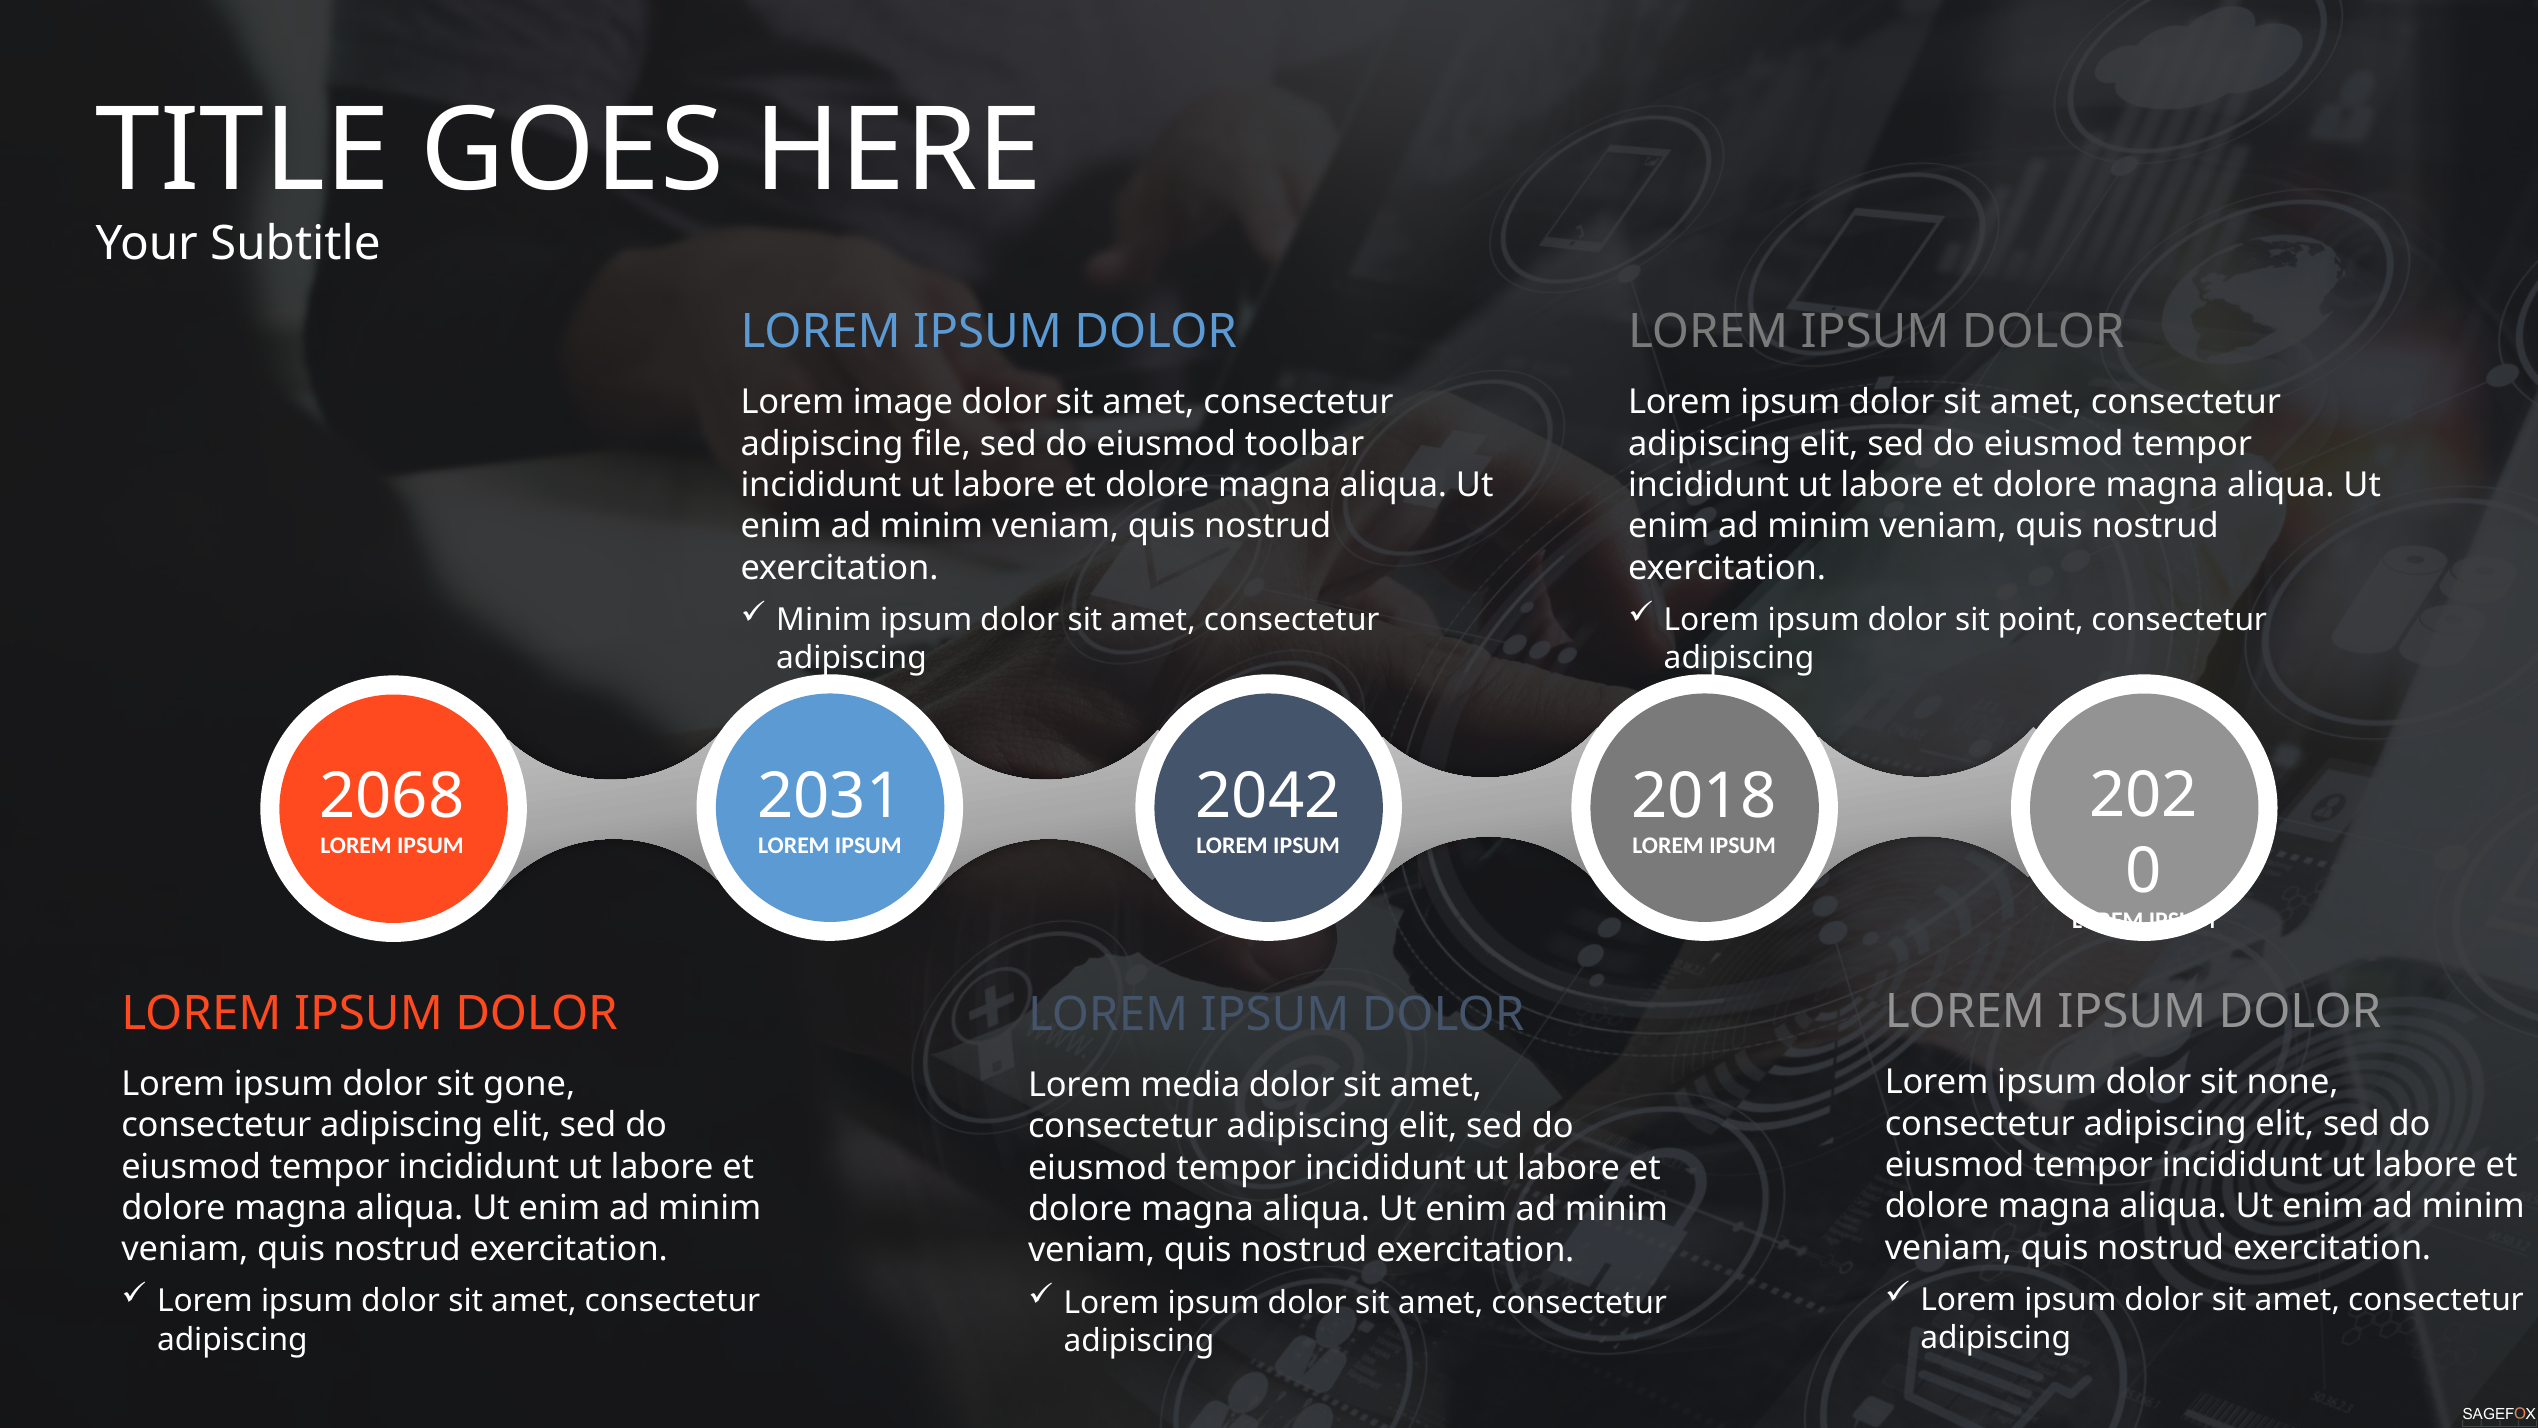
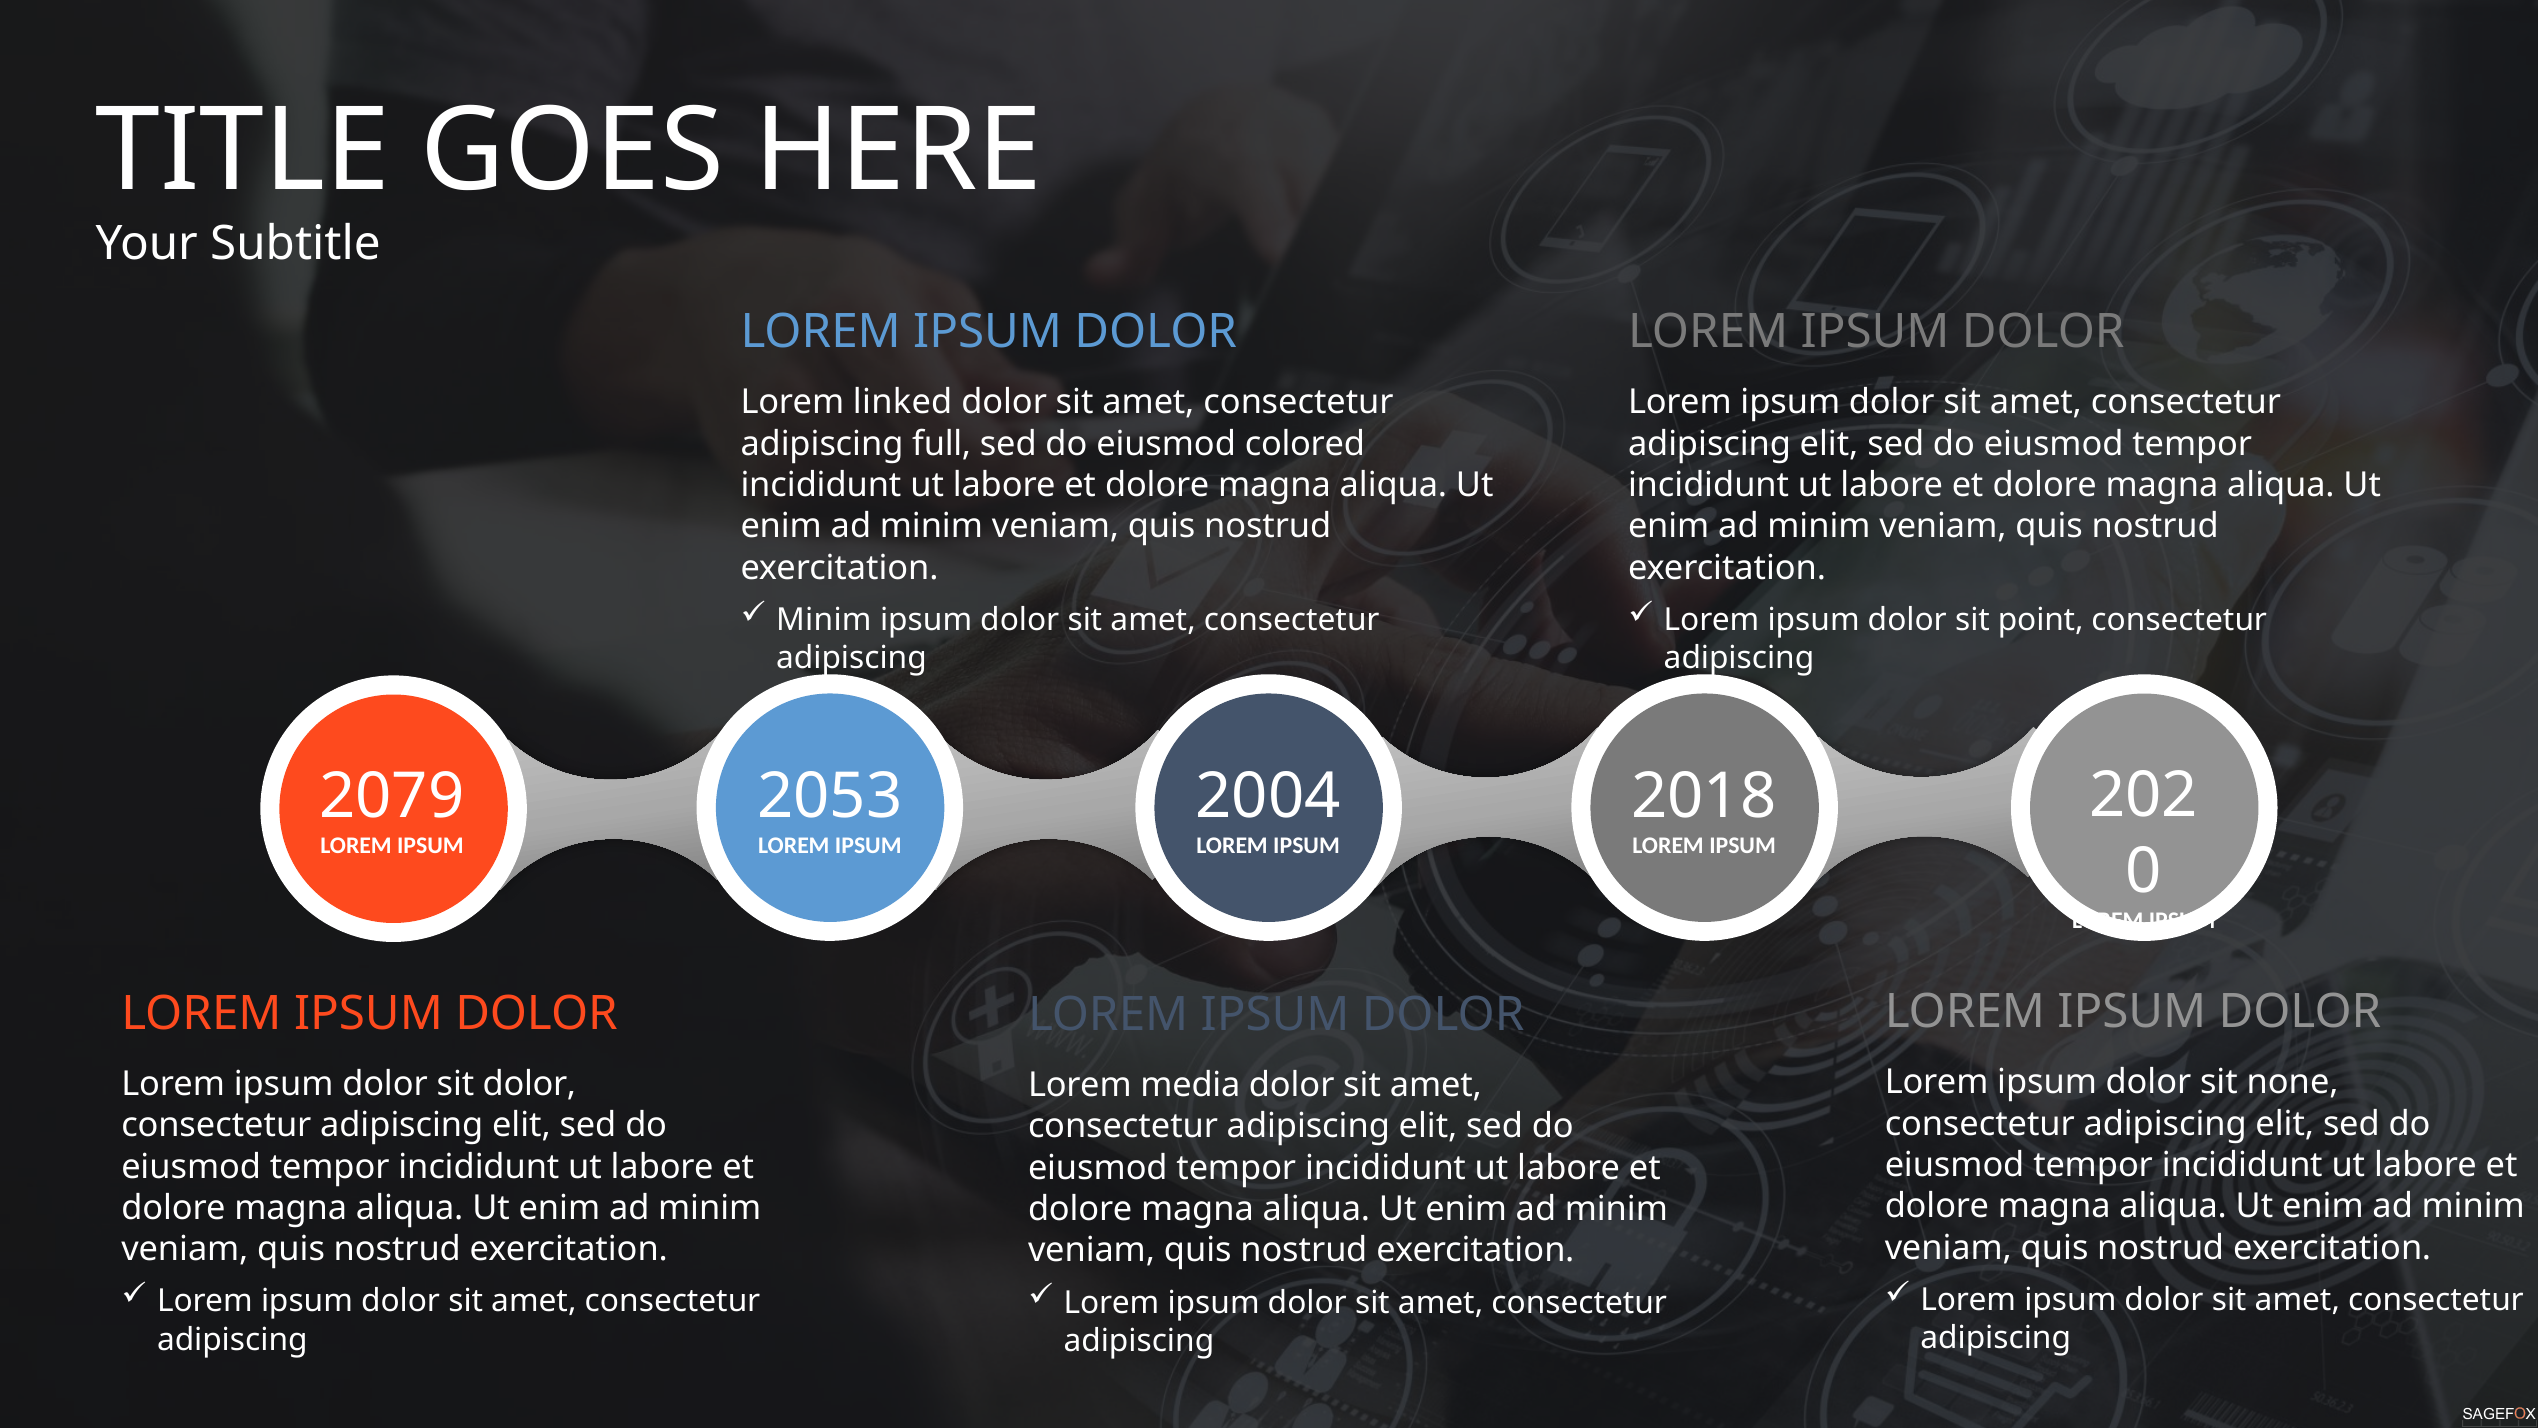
image: image -> linked
file: file -> full
toolbar: toolbar -> colored
2068: 2068 -> 2079
2031: 2031 -> 2053
2042: 2042 -> 2004
sit gone: gone -> dolor
